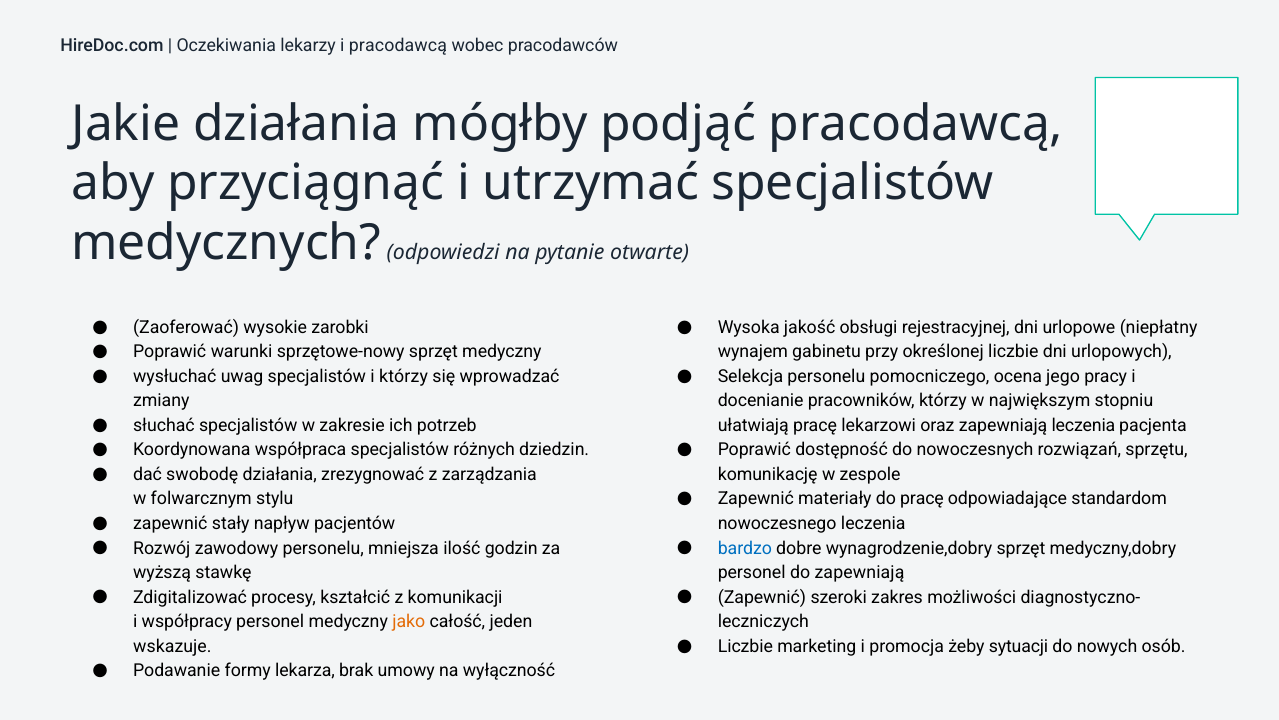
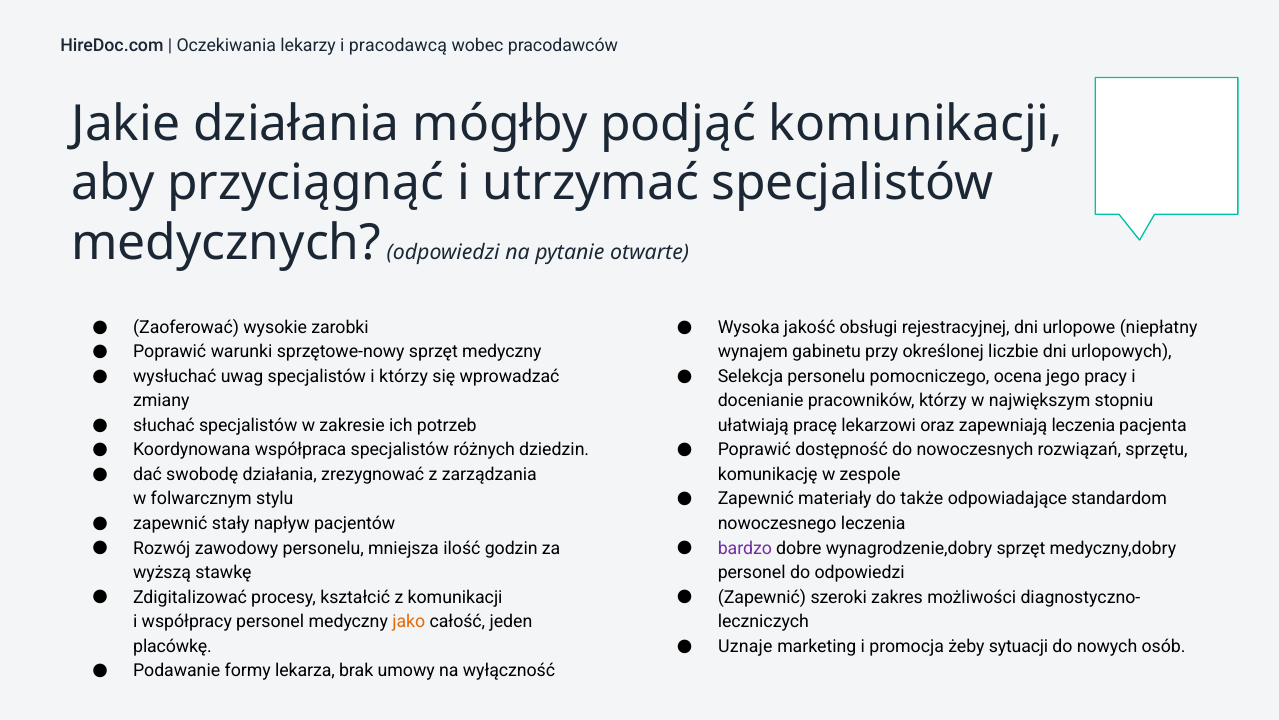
podjąć pracodawcą: pracodawcą -> komunikacji
do pracę: pracę -> także
bardzo colour: blue -> purple
do zapewniają: zapewniają -> odpowiedzi
Liczbie at (745, 646): Liczbie -> Uznaje
wskazuje: wskazuje -> placówkę
